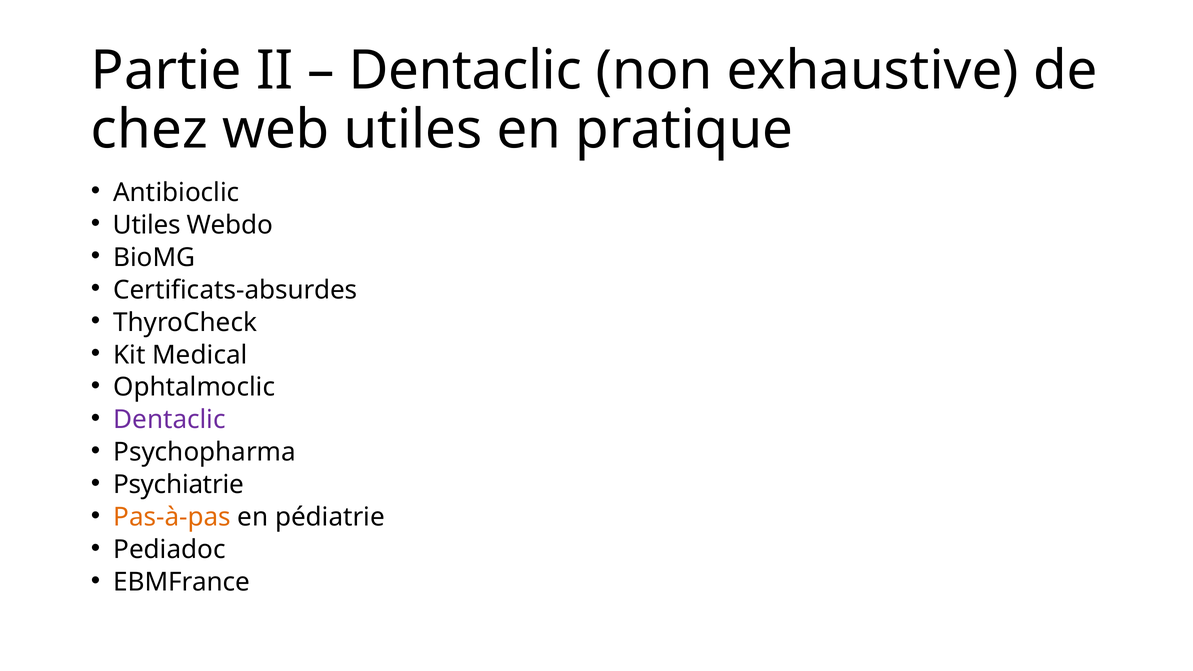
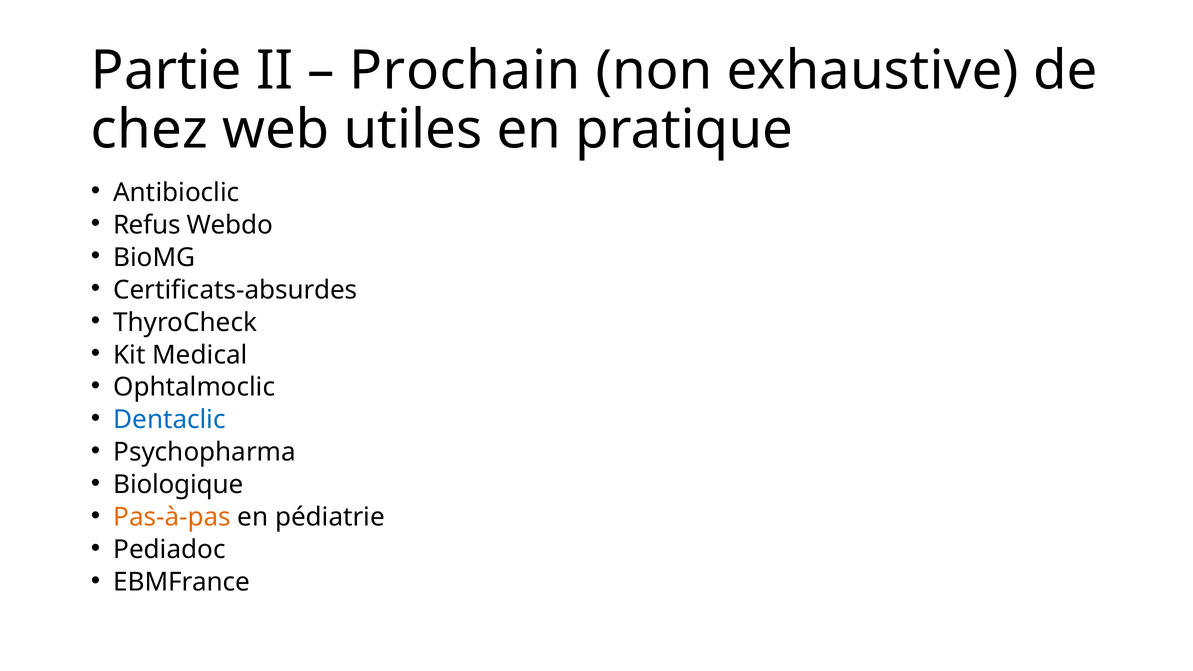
Dentaclic at (465, 71): Dentaclic -> Prochain
Utiles at (147, 225): Utiles -> Refus
Dentaclic at (170, 420) colour: purple -> blue
Psychiatrie: Psychiatrie -> Biologique
